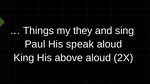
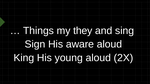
Paul: Paul -> Sign
speak: speak -> aware
above: above -> young
